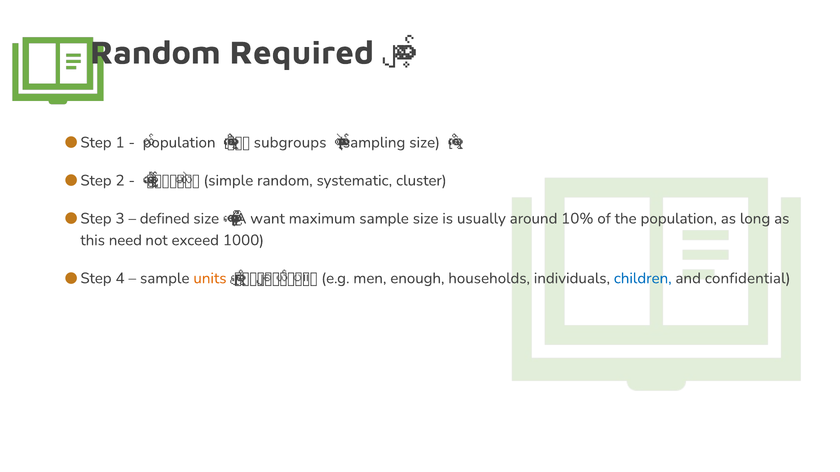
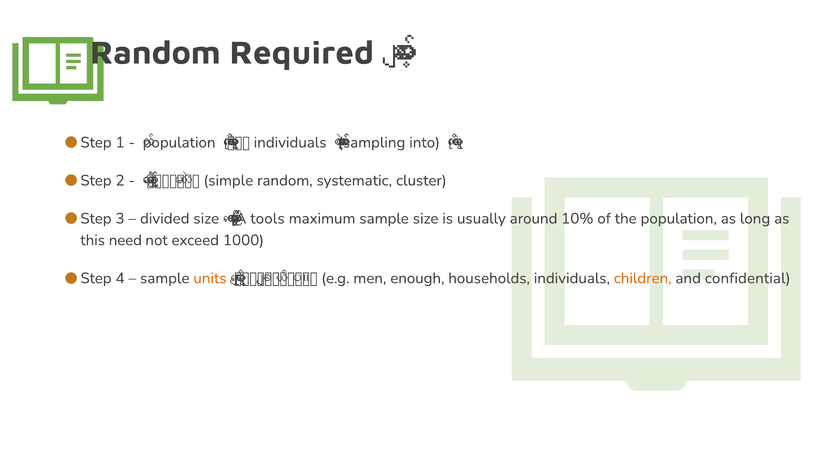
subgroups at (290, 143): subgroups -> individuals
size at (425, 143): size -> into
want: want -> tools
defined: defined -> divided
children colour: blue -> orange
